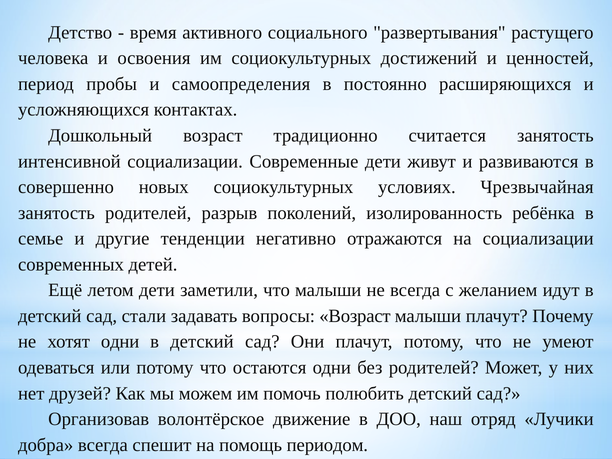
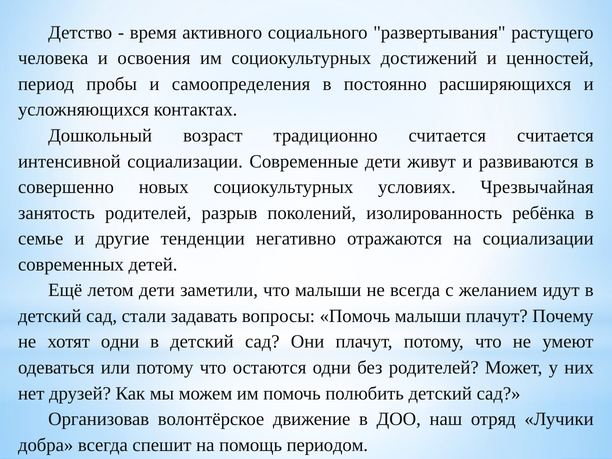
считается занятость: занятость -> считается
вопросы Возраст: Возраст -> Помочь
